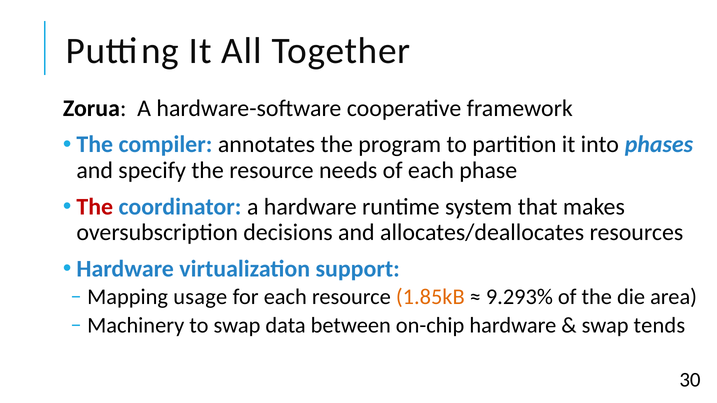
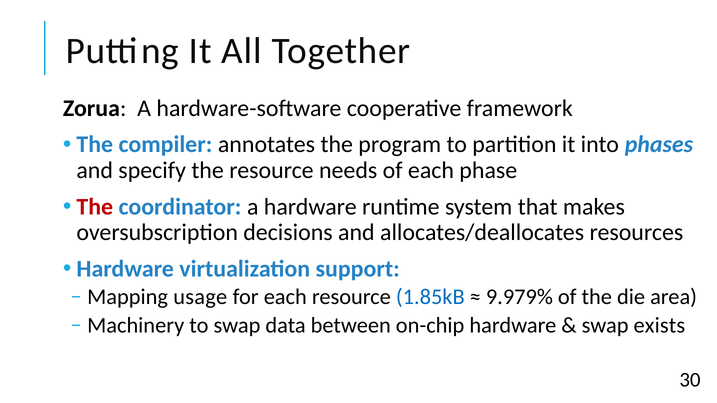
1.85kB colour: orange -> blue
9.293%: 9.293% -> 9.979%
tends: tends -> exists
